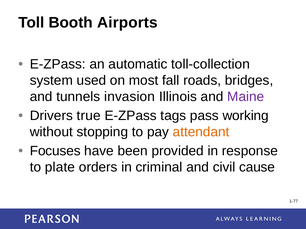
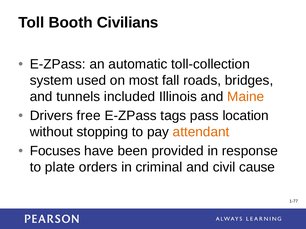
Airports: Airports -> Civilians
invasion: invasion -> included
Maine colour: purple -> orange
true: true -> free
working: working -> location
